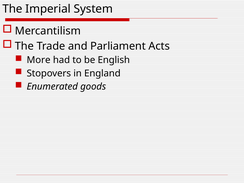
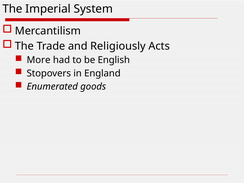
Parliament: Parliament -> Religiously
